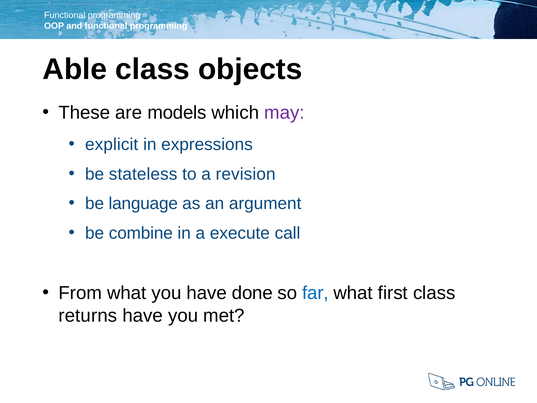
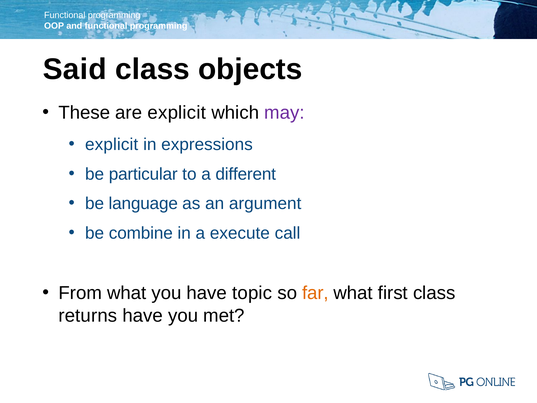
Able: Able -> Said
are models: models -> explicit
stateless: stateless -> particular
revision: revision -> different
done: done -> topic
far colour: blue -> orange
